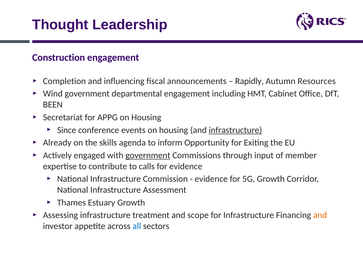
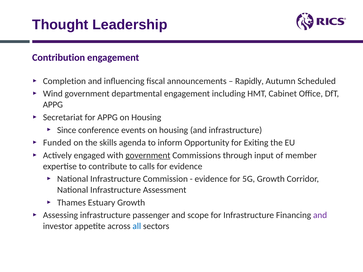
Construction: Construction -> Contribution
Resources: Resources -> Scheduled
BEEN at (53, 105): BEEN -> APPG
infrastructure at (235, 130) underline: present -> none
Already: Already -> Funded
treatment: treatment -> passenger
and at (320, 215) colour: orange -> purple
